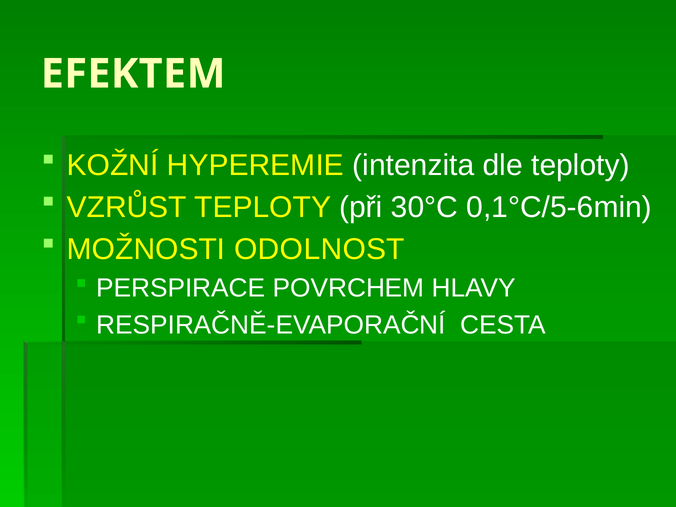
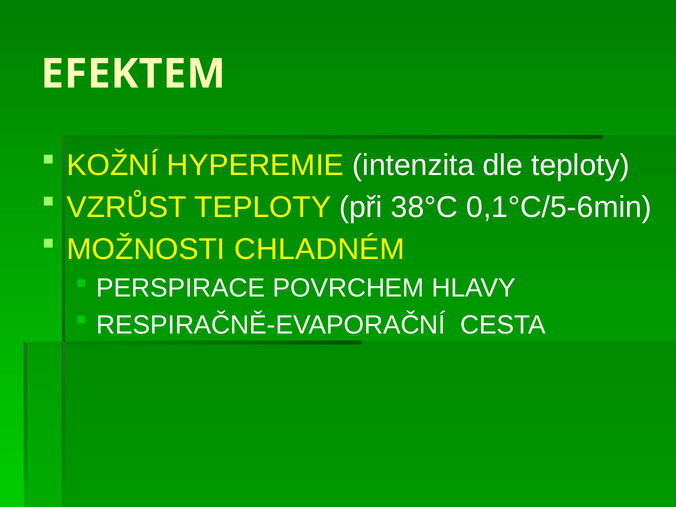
30°C: 30°C -> 38°C
ODOLNOST: ODOLNOST -> CHLADNÉM
